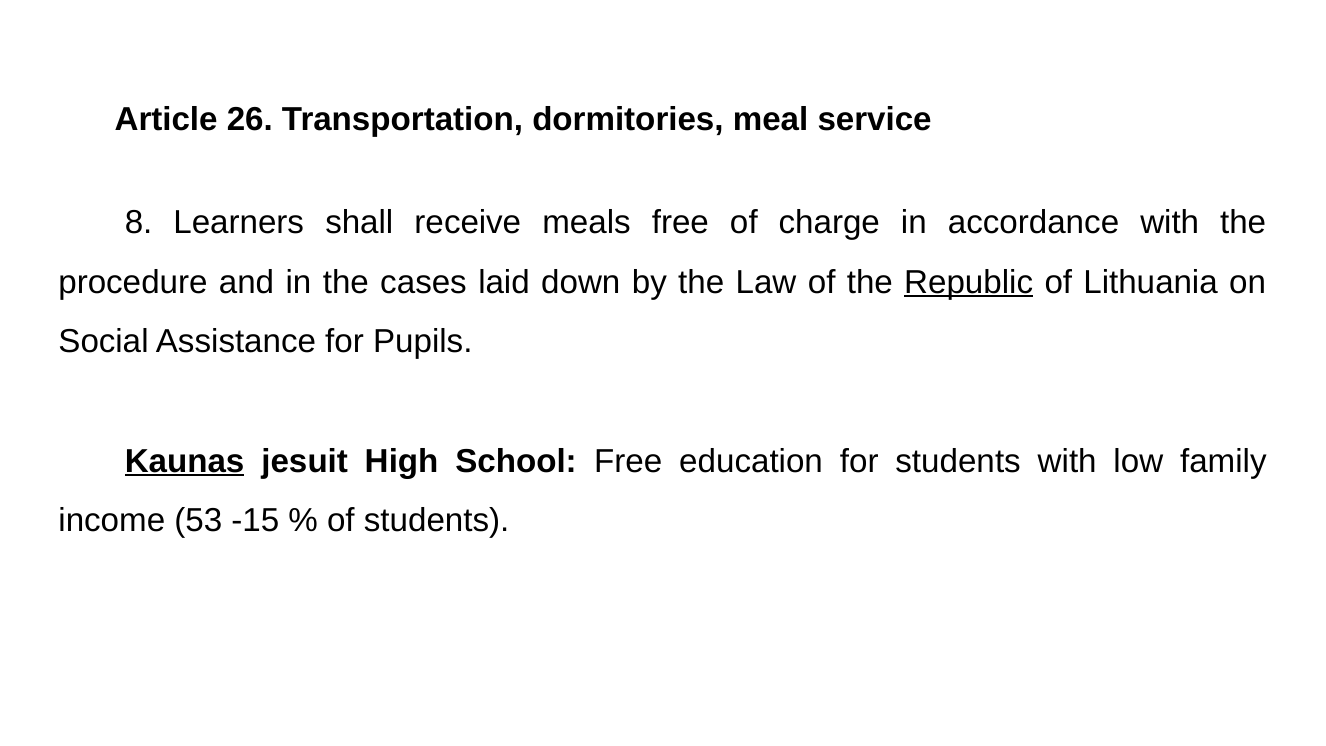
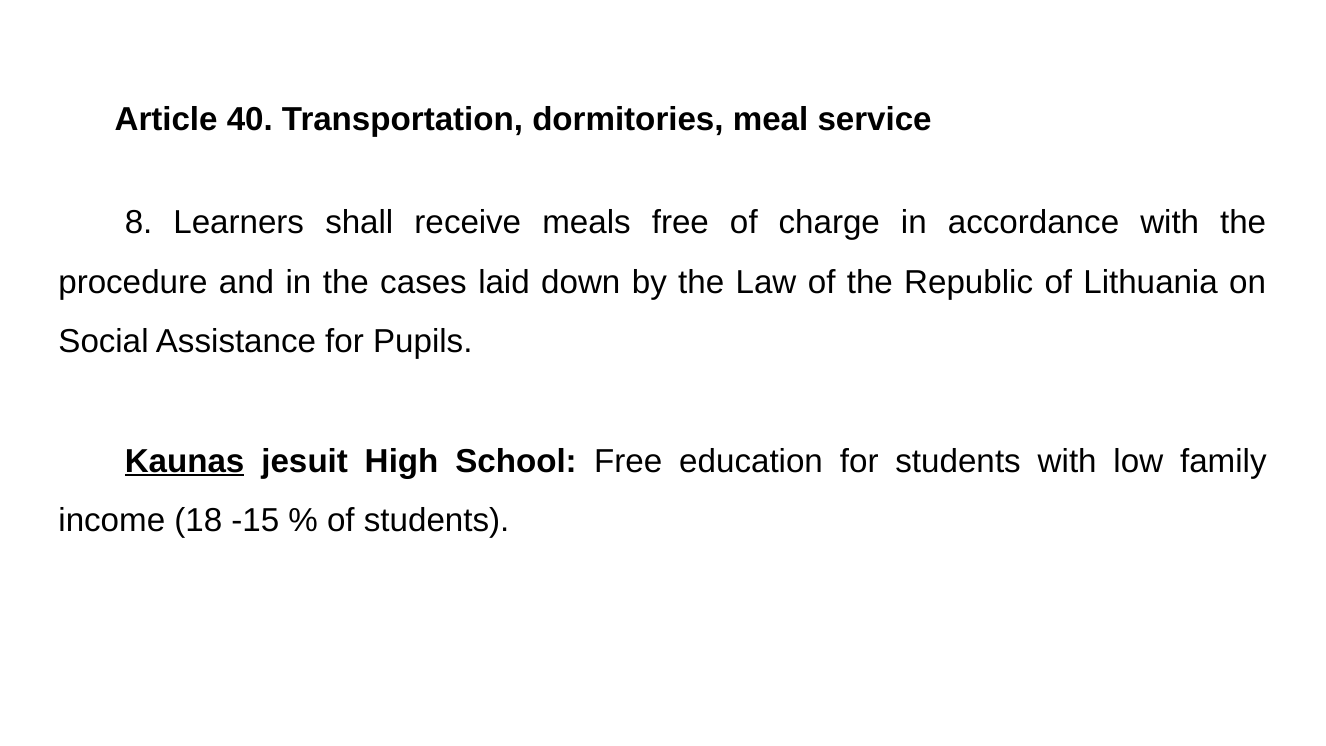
26: 26 -> 40
Republic underline: present -> none
53: 53 -> 18
